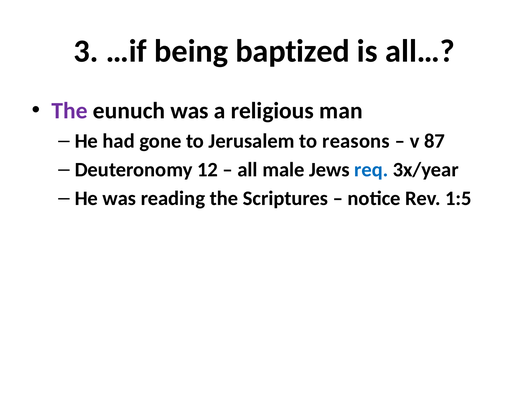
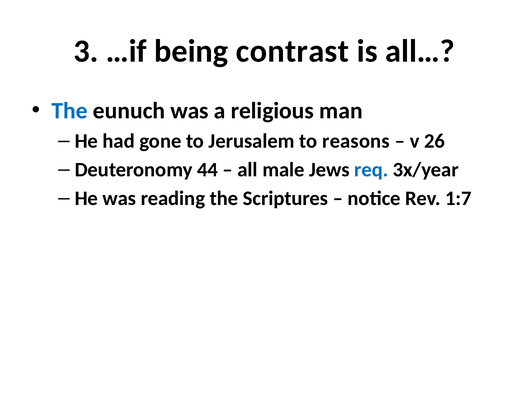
baptized: baptized -> contrast
The at (70, 111) colour: purple -> blue
87: 87 -> 26
12: 12 -> 44
1:5: 1:5 -> 1:7
